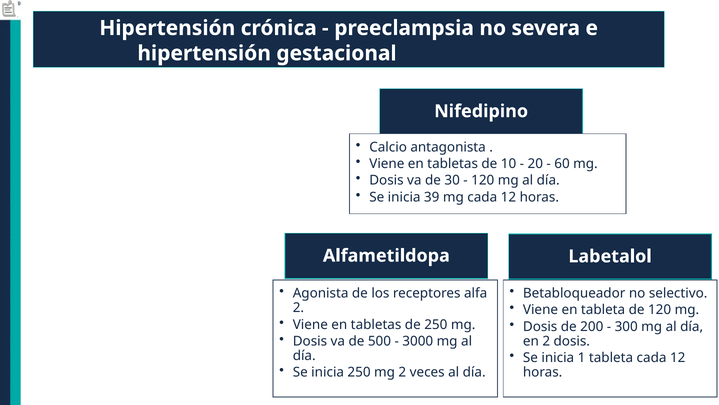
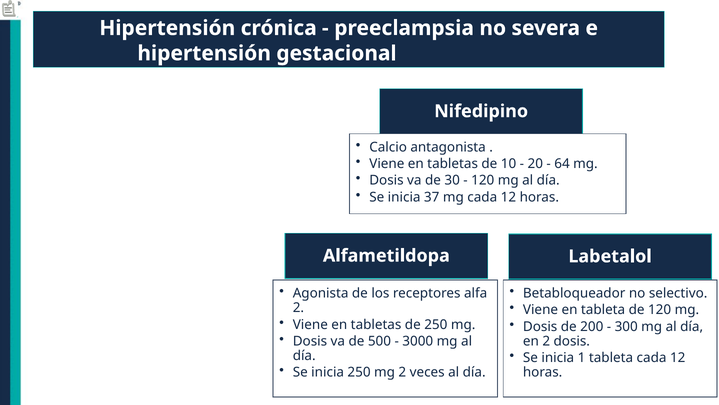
60: 60 -> 64
39: 39 -> 37
